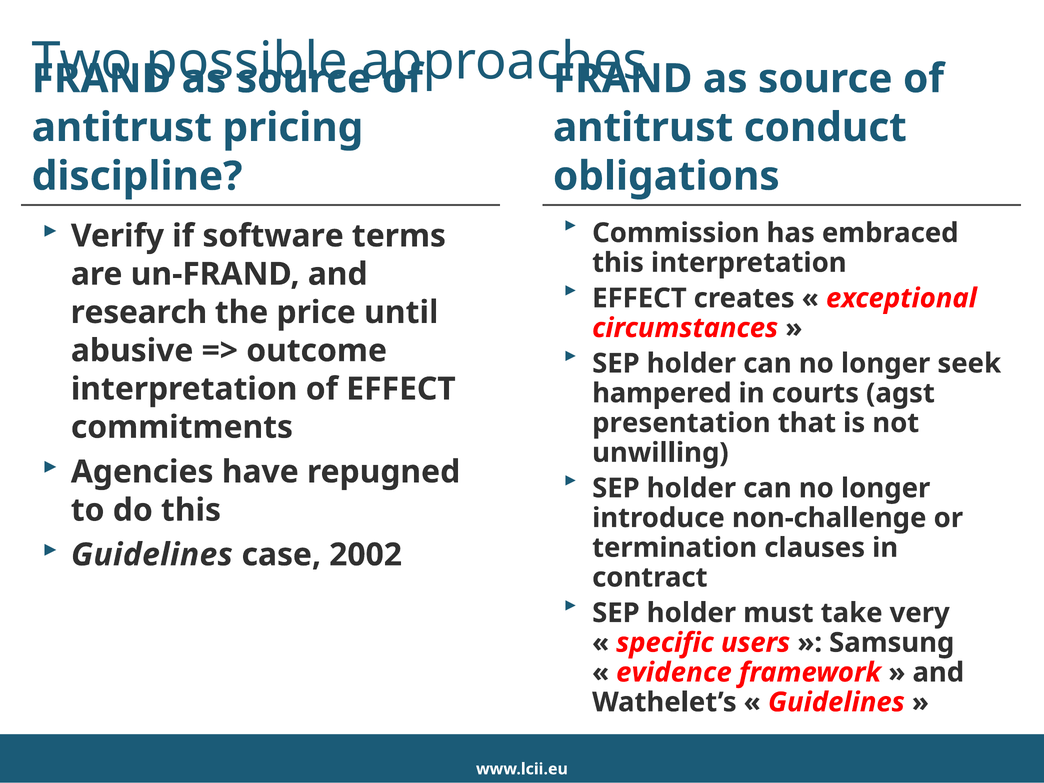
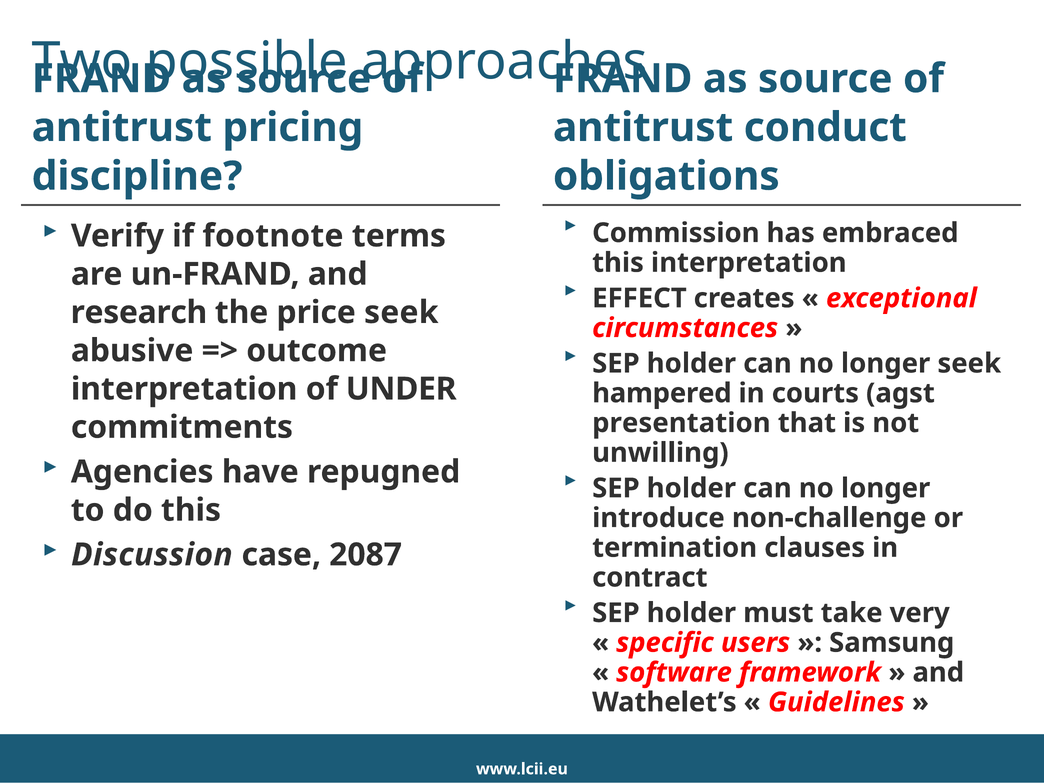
software: software -> footnote
price until: until -> seek
of EFFECT: EFFECT -> UNDER
Guidelines at (152, 555): Guidelines -> Discussion
2002: 2002 -> 2087
evidence: evidence -> software
